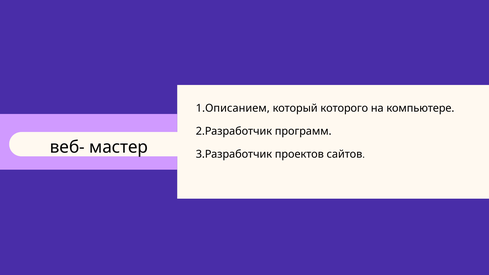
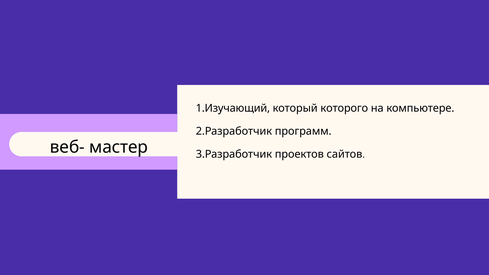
1.Описанием: 1.Описанием -> 1.Изучающий
